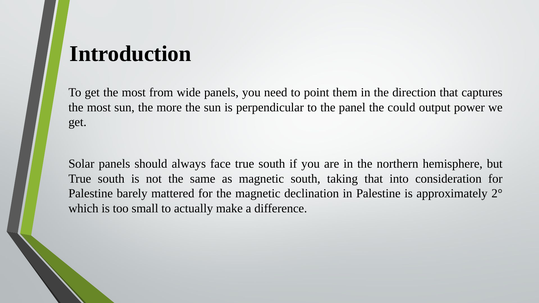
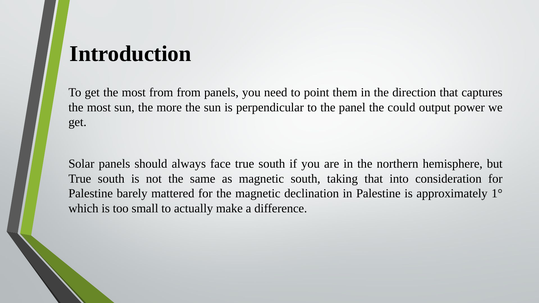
from wide: wide -> from
2°: 2° -> 1°
